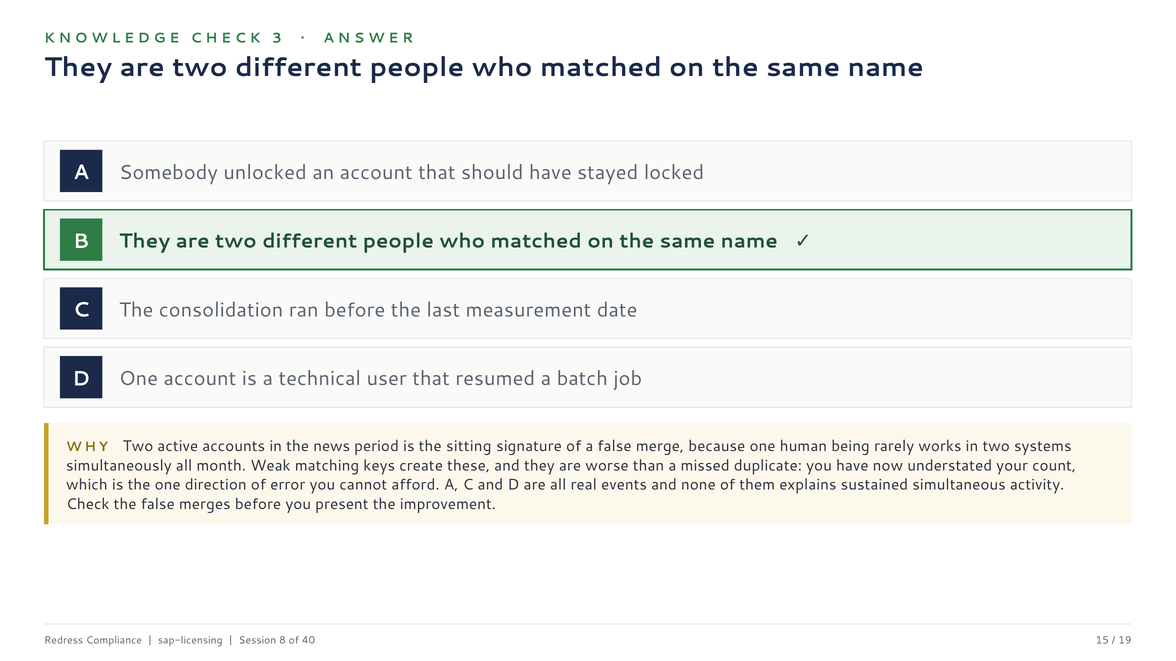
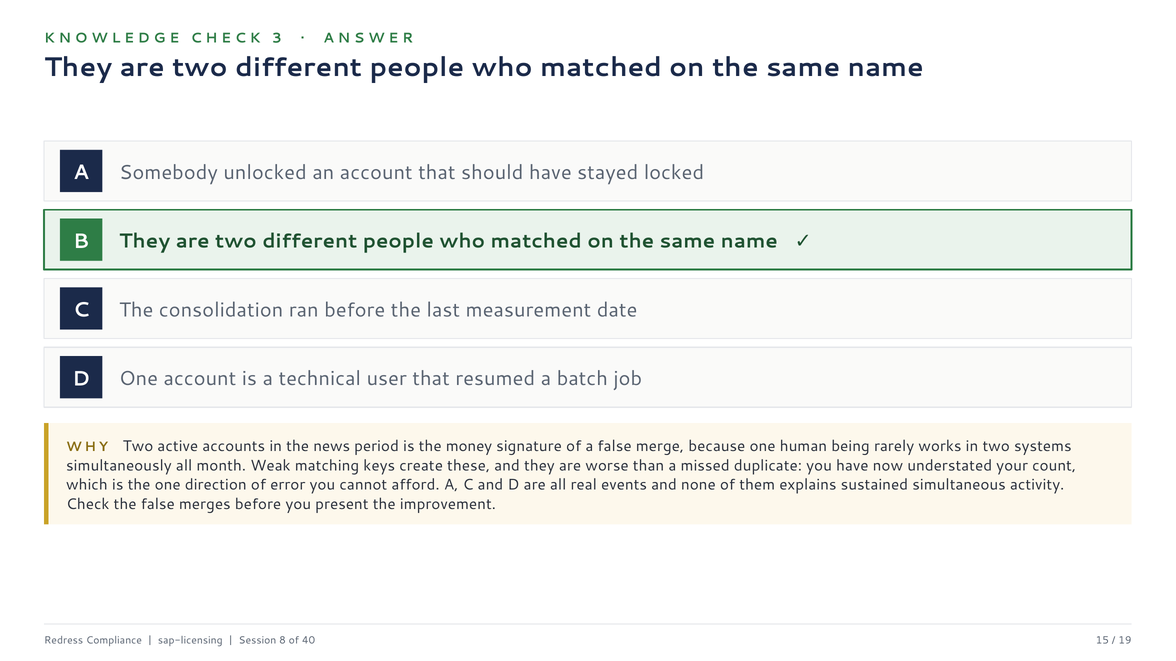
sitting: sitting -> money
